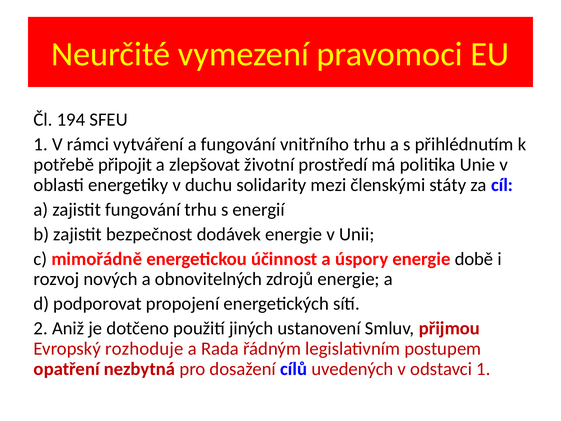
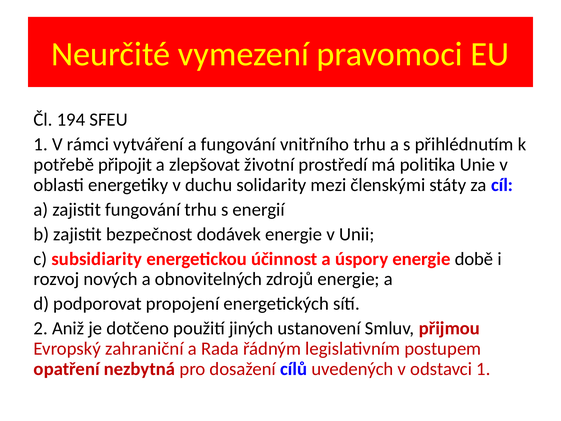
mimořádně: mimořádně -> subsidiarity
rozhoduje: rozhoduje -> zahraniční
